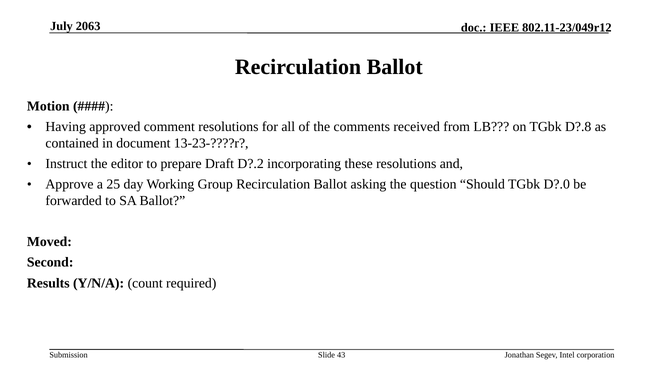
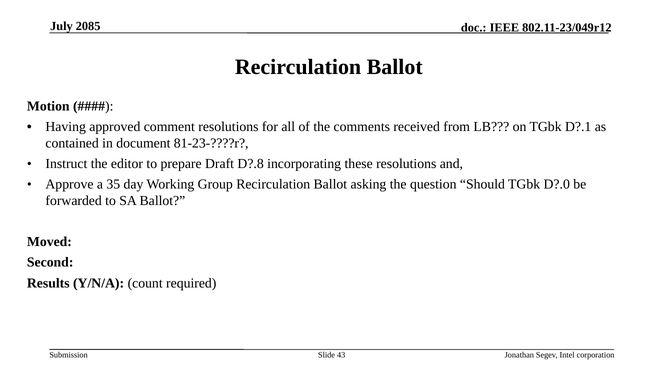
2063: 2063 -> 2085
D?.8: D?.8 -> D?.1
13-23-????r: 13-23-????r -> 81-23-????r
D?.2: D?.2 -> D?.8
25: 25 -> 35
